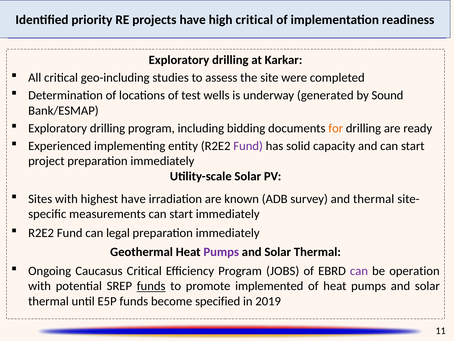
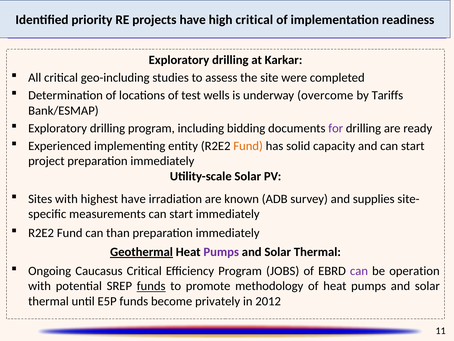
generated: generated -> overcome
Sound: Sound -> Tariffs
for colour: orange -> purple
Fund at (248, 146) colour: purple -> orange
and thermal: thermal -> supplies
legal: legal -> than
Geothermal underline: none -> present
implemented: implemented -> methodology
specified: specified -> privately
2019: 2019 -> 2012
